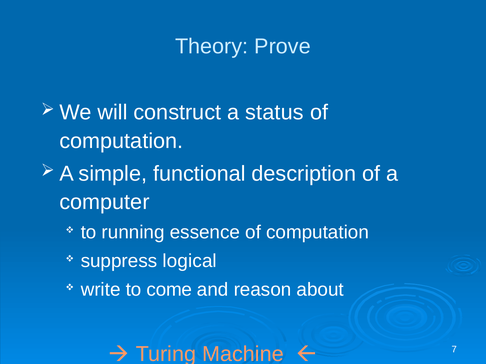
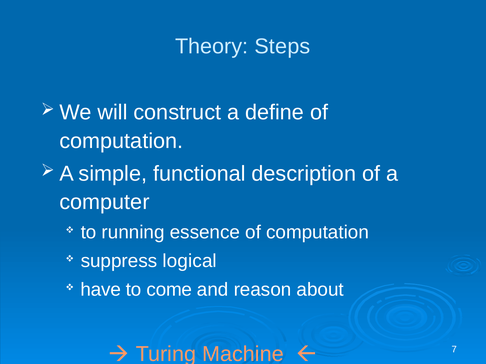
Prove: Prove -> Steps
status: status -> define
write: write -> have
